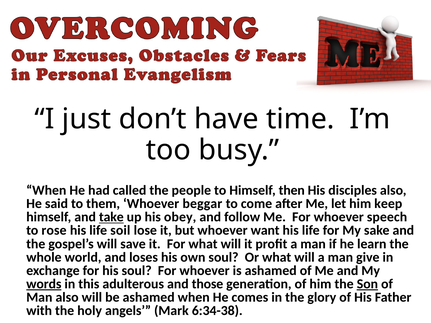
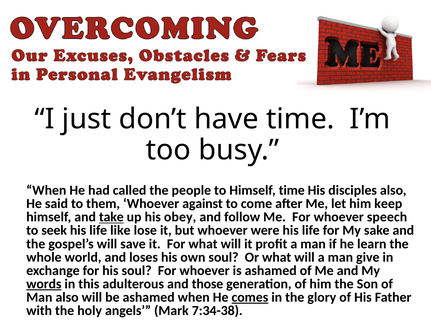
Himself then: then -> time
beggar: beggar -> against
rose: rose -> seek
soil: soil -> like
want: want -> were
Son underline: present -> none
comes underline: none -> present
6:34-38: 6:34-38 -> 7:34-38
